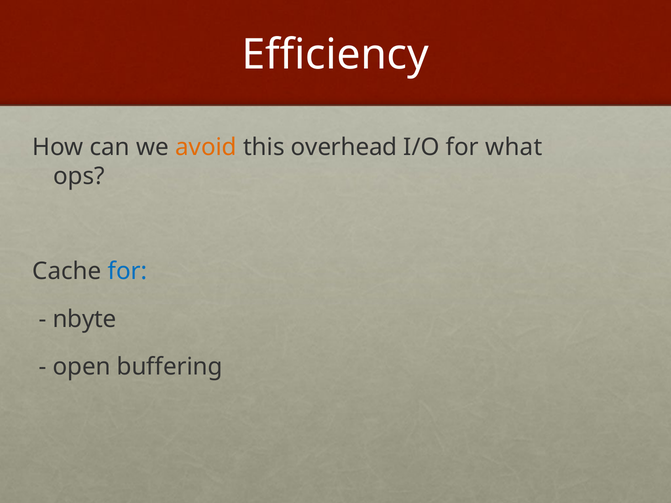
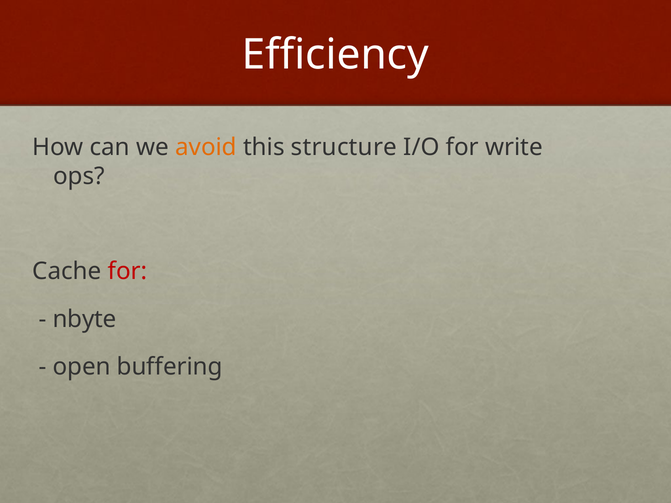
overhead: overhead -> structure
what: what -> write
for at (127, 272) colour: blue -> red
